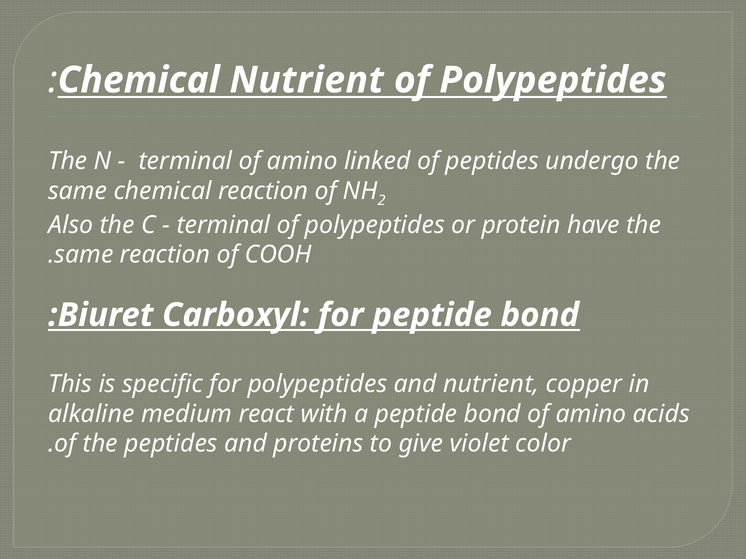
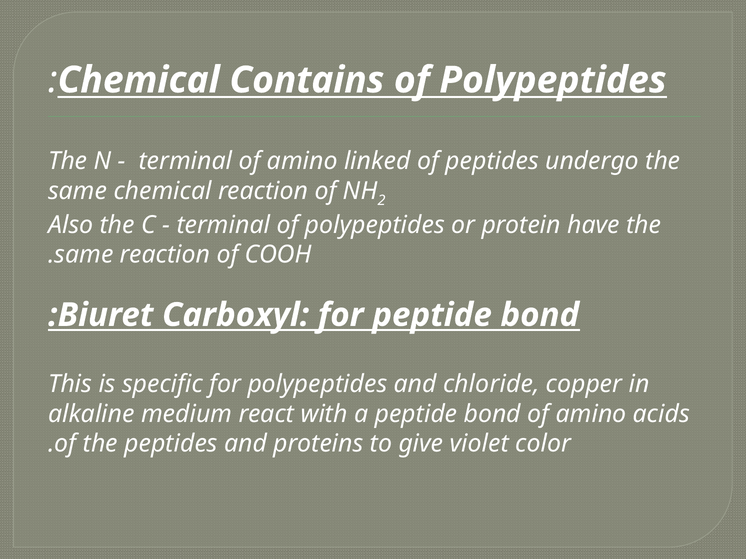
Chemical Nutrient: Nutrient -> Contains
and nutrient: nutrient -> chloride
